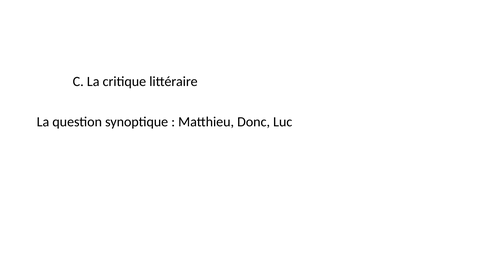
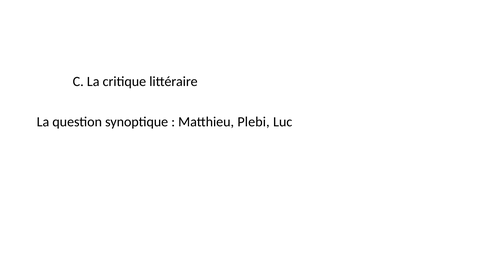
Donc: Donc -> Plebi
